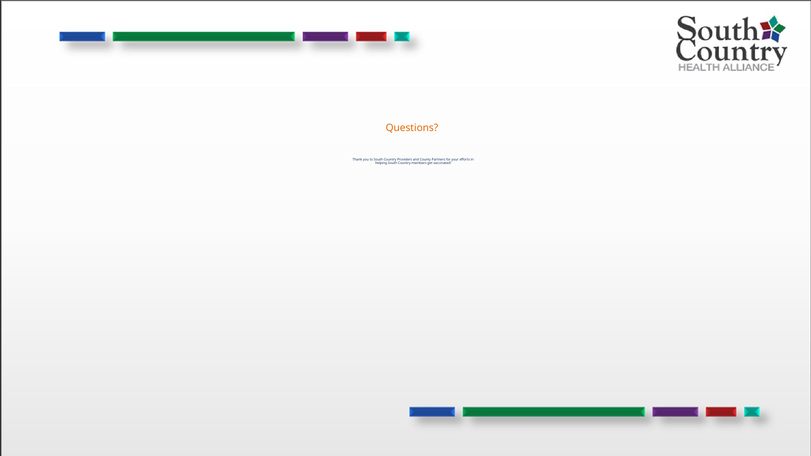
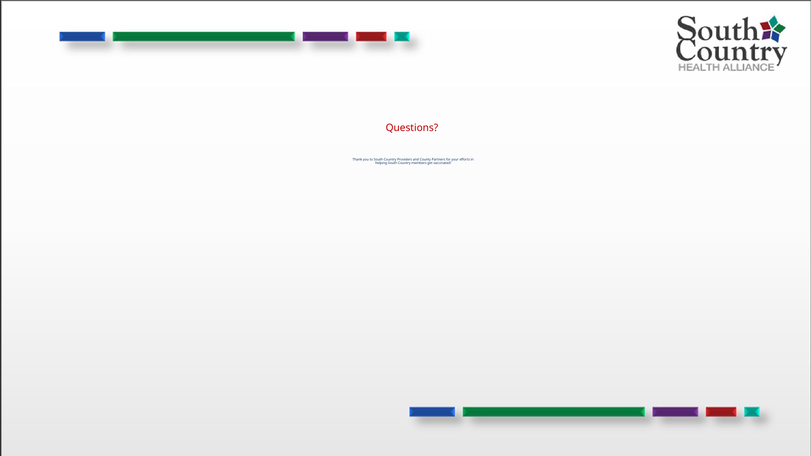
Questions colour: orange -> red
